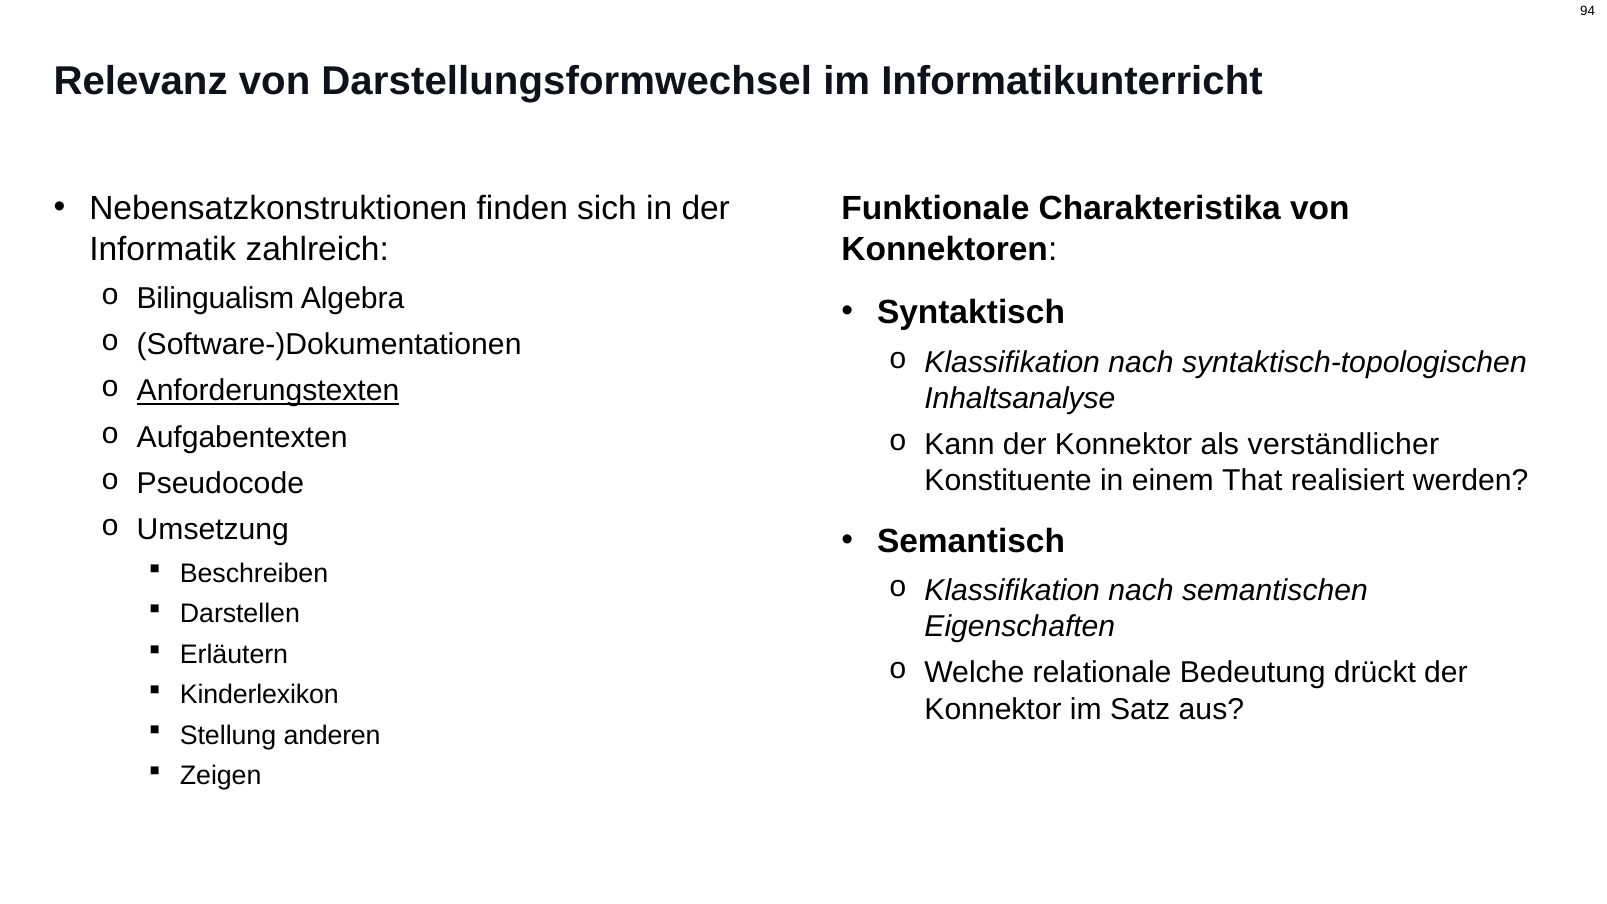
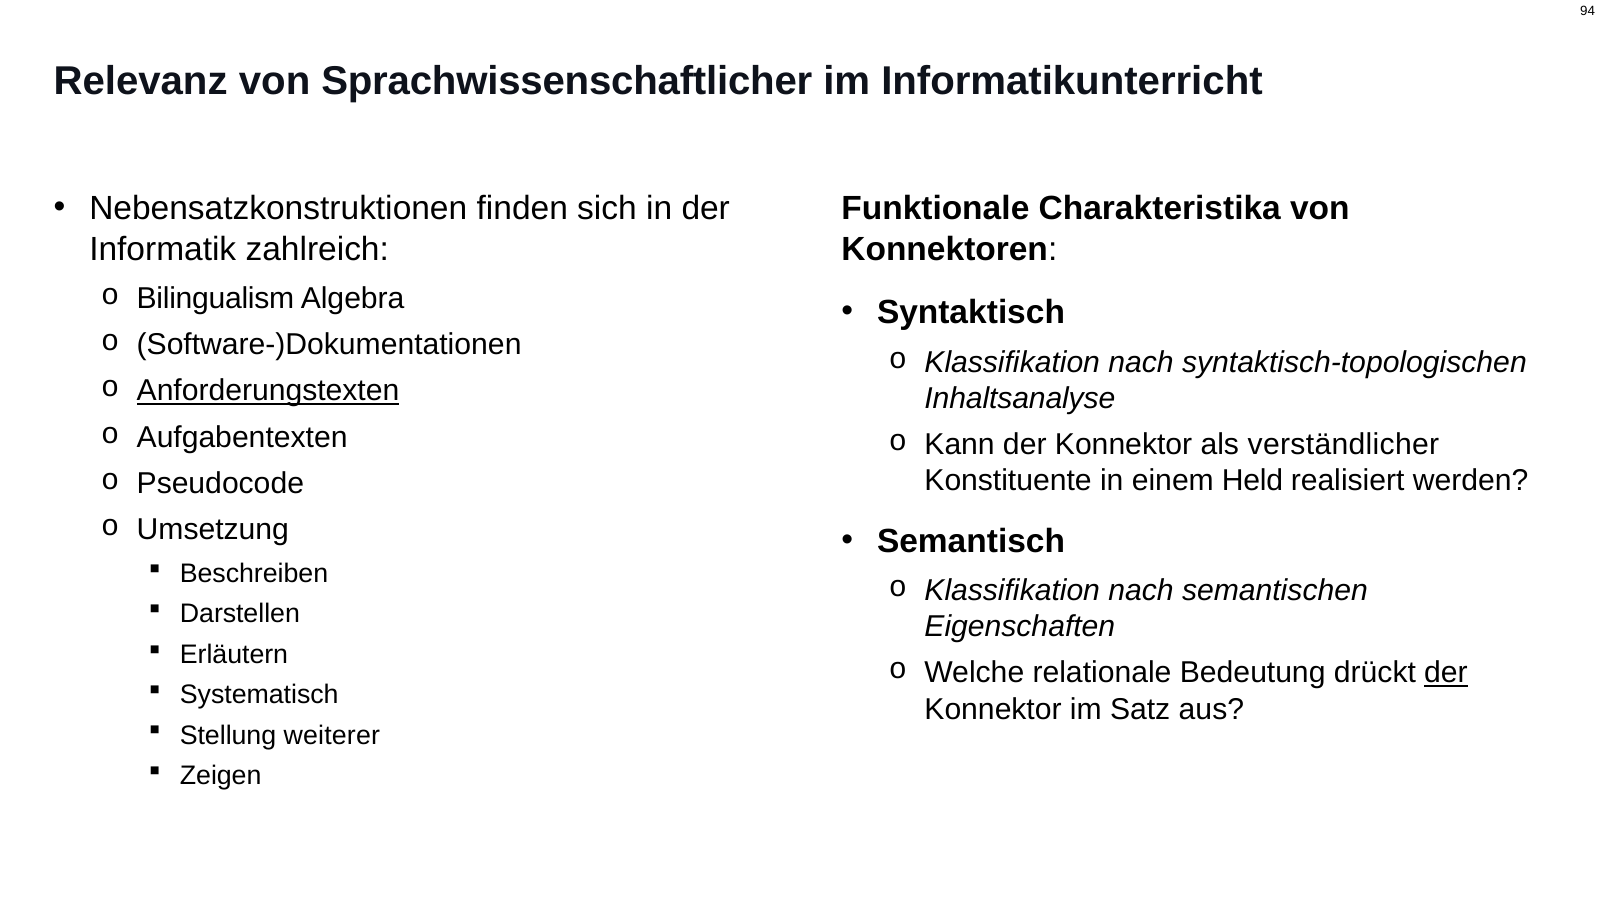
Darstellungsformwechsel: Darstellungsformwechsel -> Sprachwissenschaftlicher
That: That -> Held
der at (1446, 673) underline: none -> present
Kinderlexikon: Kinderlexikon -> Systematisch
anderen: anderen -> weiterer
